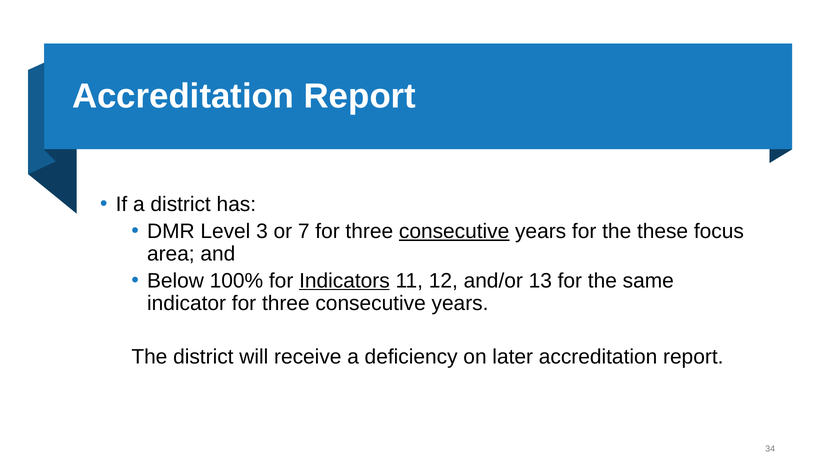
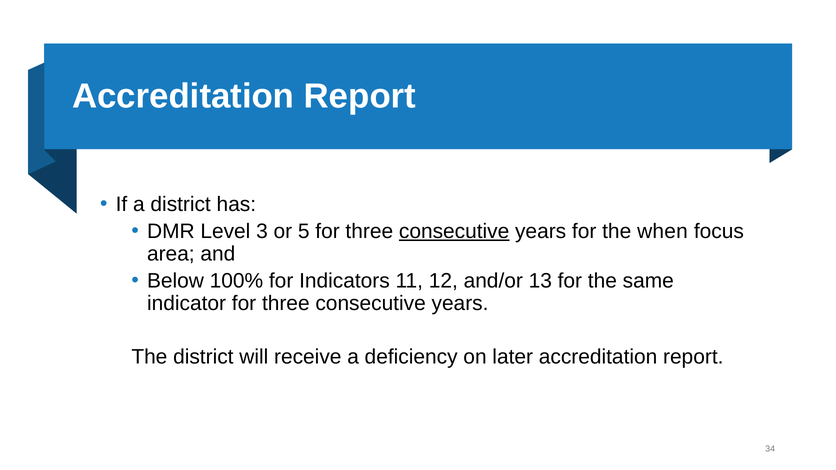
7: 7 -> 5
these: these -> when
Indicators underline: present -> none
